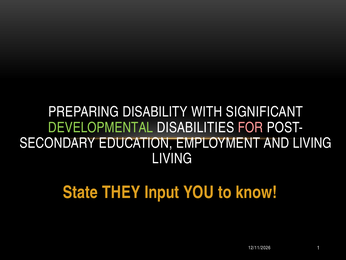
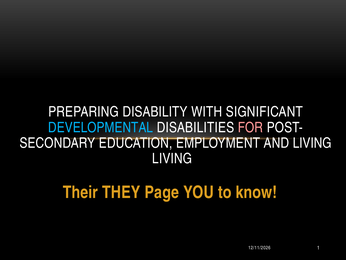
DEVELOPMENTAL colour: light green -> light blue
State: State -> Their
Input: Input -> Page
